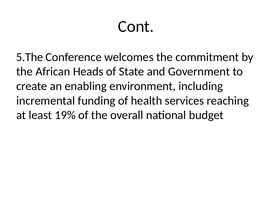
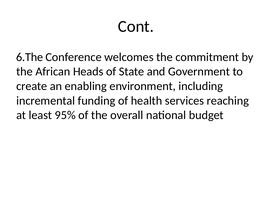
5.The: 5.The -> 6.The
19%: 19% -> 95%
